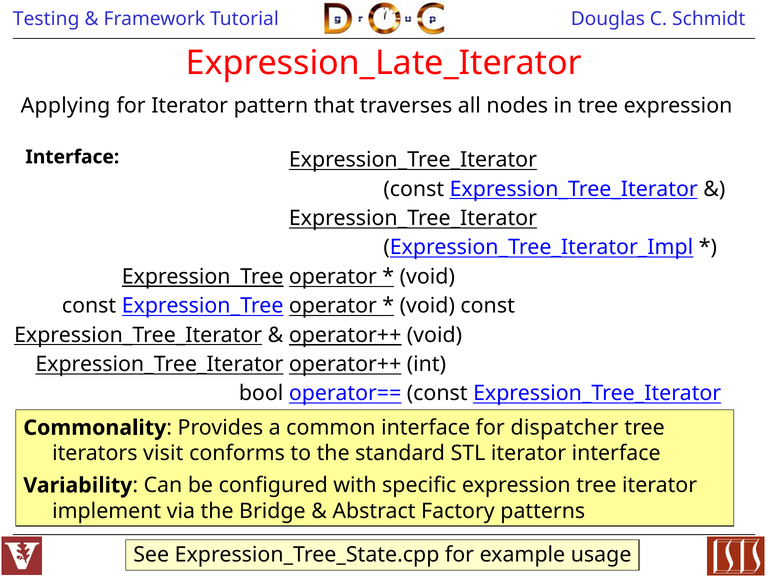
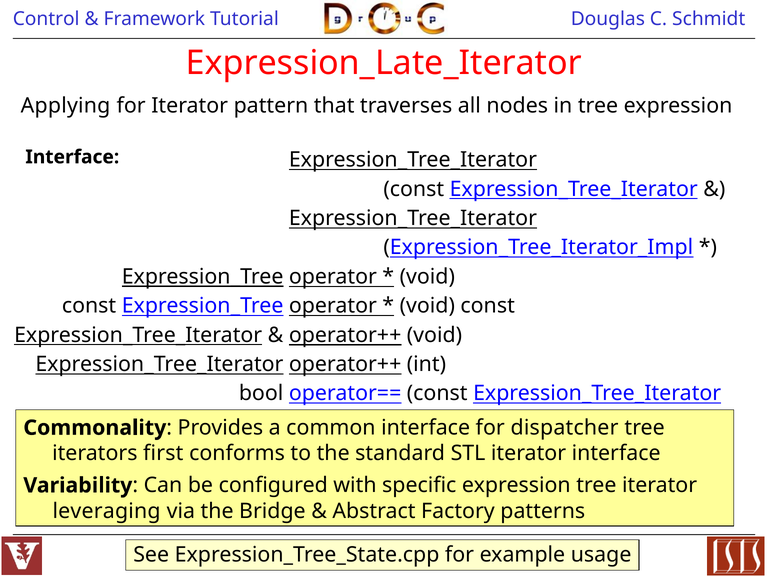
Testing: Testing -> Control
visit: visit -> first
implement: implement -> leveraging
